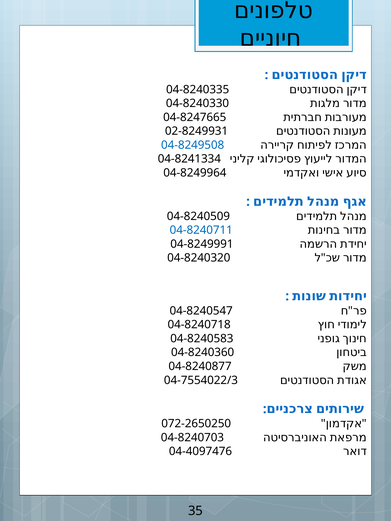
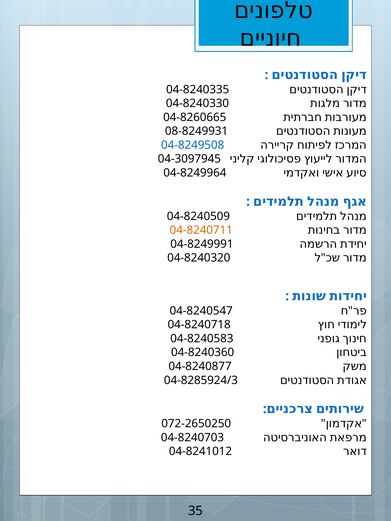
04-8247665: 04-8247665 -> 04-8260665
02-8249931: 02-8249931 -> 08-8249931
04-8241334: 04-8241334 -> 04-3097945
04-8240711 colour: blue -> orange
04-7554022/3: 04-7554022/3 -> 04-8285924/3
04-4097476: 04-4097476 -> 04-8241012
